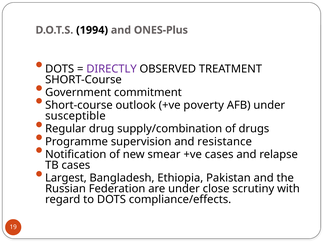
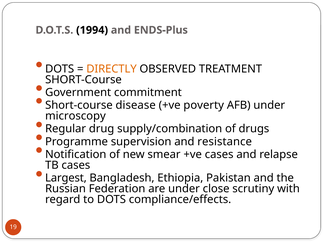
ONES-Plus: ONES-Plus -> ENDS-Plus
DIRECTLY colour: purple -> orange
outlook: outlook -> disease
susceptible: susceptible -> microscopy
